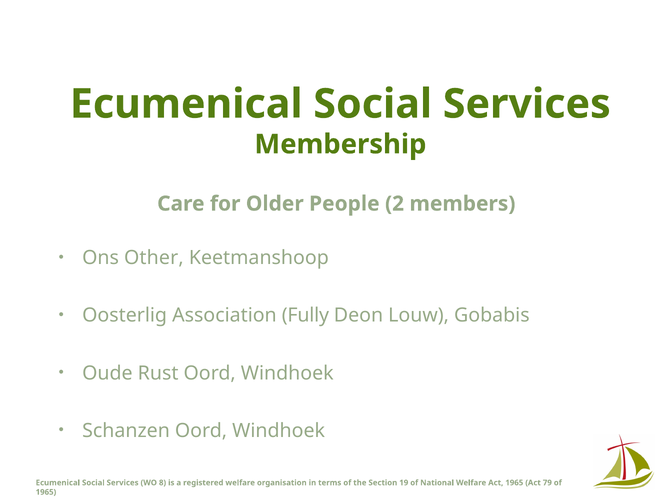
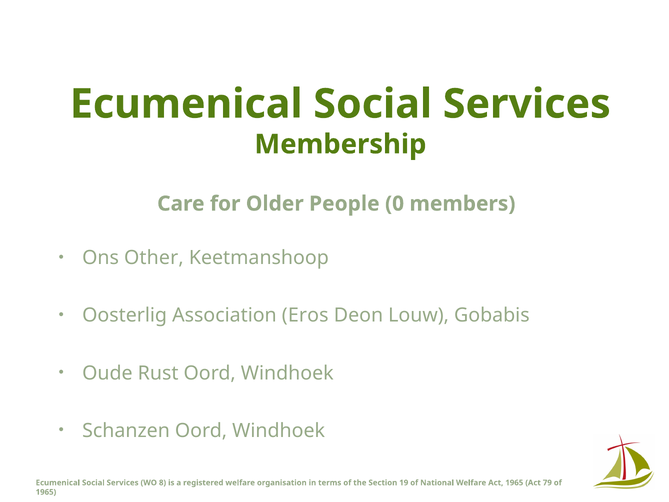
2: 2 -> 0
Fully: Fully -> Eros
